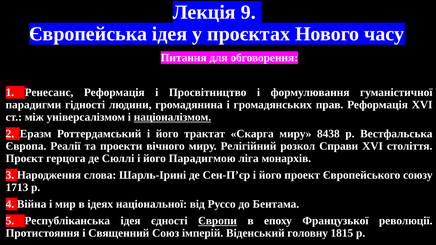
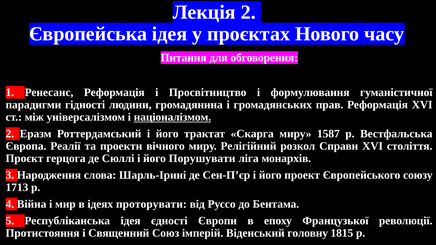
Лекція 9: 9 -> 2
8438: 8438 -> 1587
Парадигмою: Парадигмою -> Порушувати
національної: національної -> проторувати
Європи underline: present -> none
